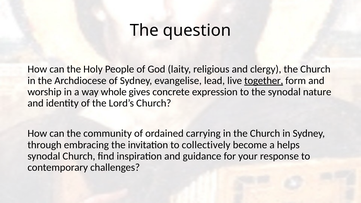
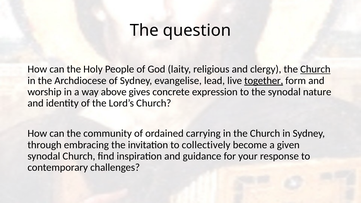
Church at (315, 69) underline: none -> present
whole: whole -> above
helps: helps -> given
